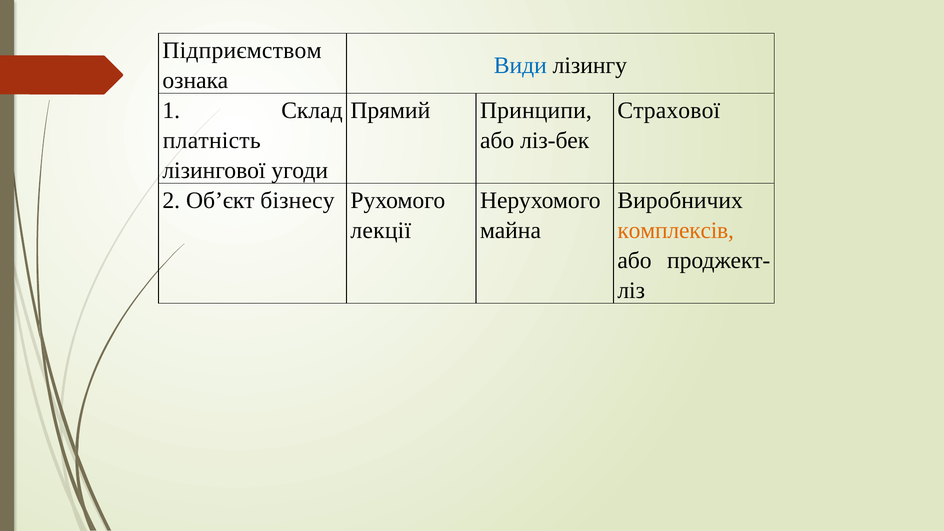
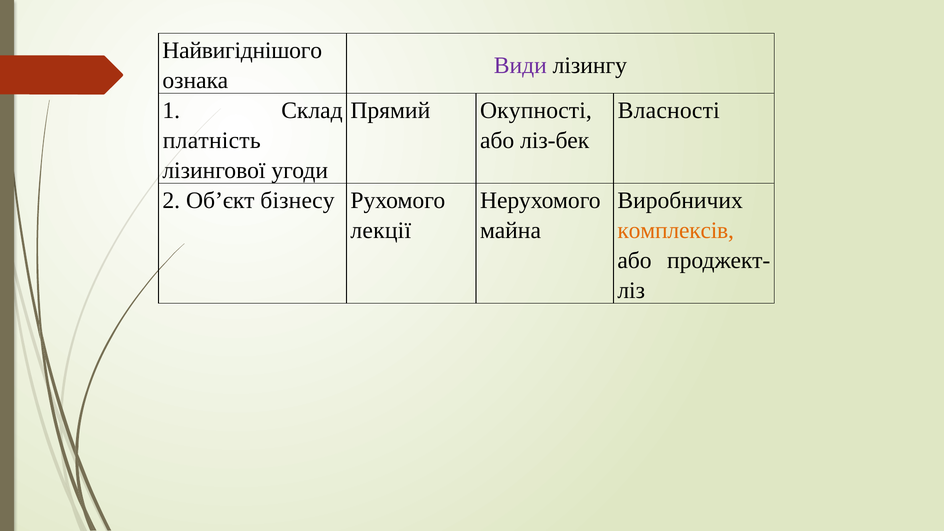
Підприємством: Підприємством -> Найвигіднішого
Види colour: blue -> purple
Принципи: Принципи -> Окупності
Страхової: Страхової -> Власності
